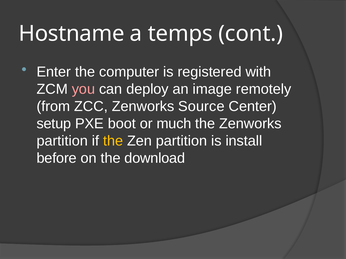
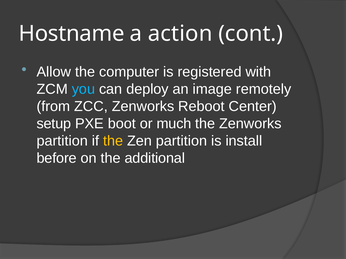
temps: temps -> action
Enter: Enter -> Allow
you colour: pink -> light blue
Source: Source -> Reboot
download: download -> additional
